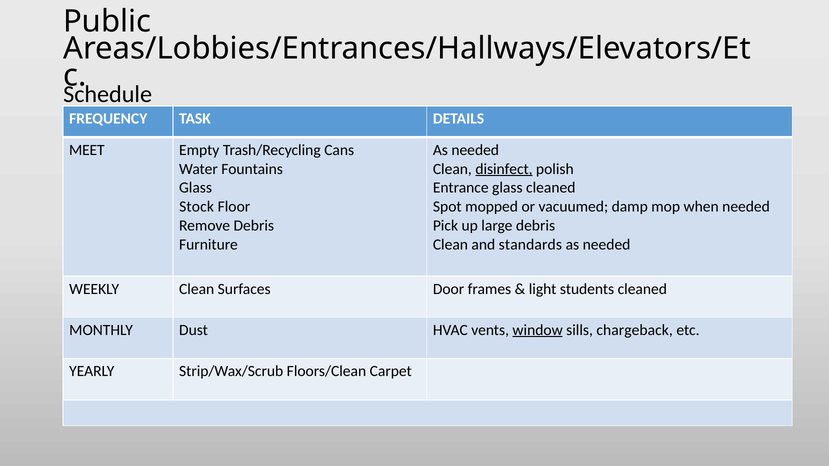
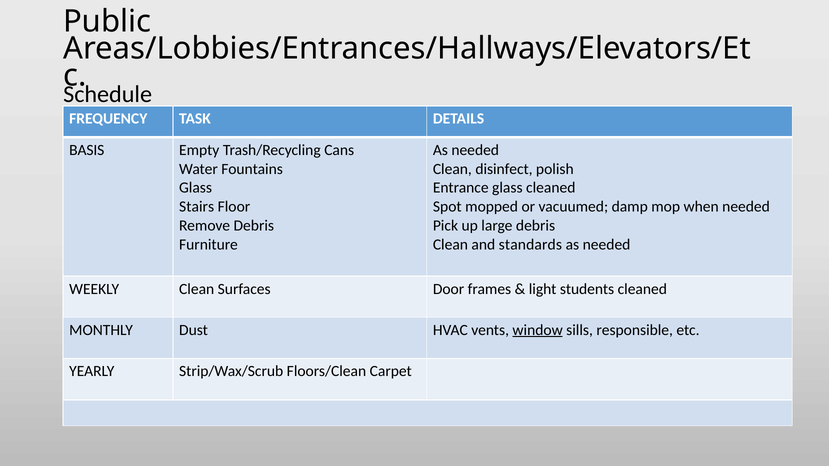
MEET: MEET -> BASIS
disinfect underline: present -> none
Stock: Stock -> Stairs
chargeback: chargeback -> responsible
